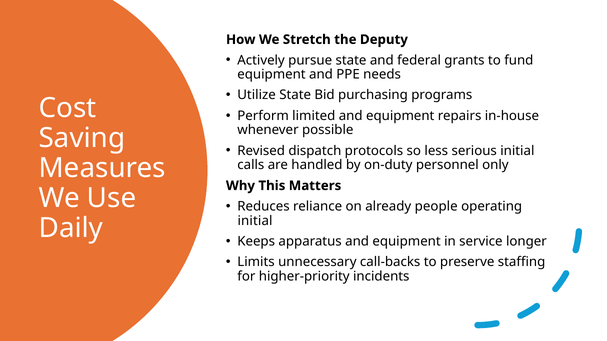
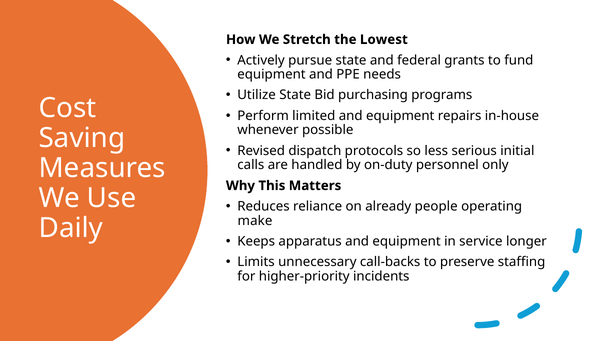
Deputy: Deputy -> Lowest
initial at (255, 221): initial -> make
